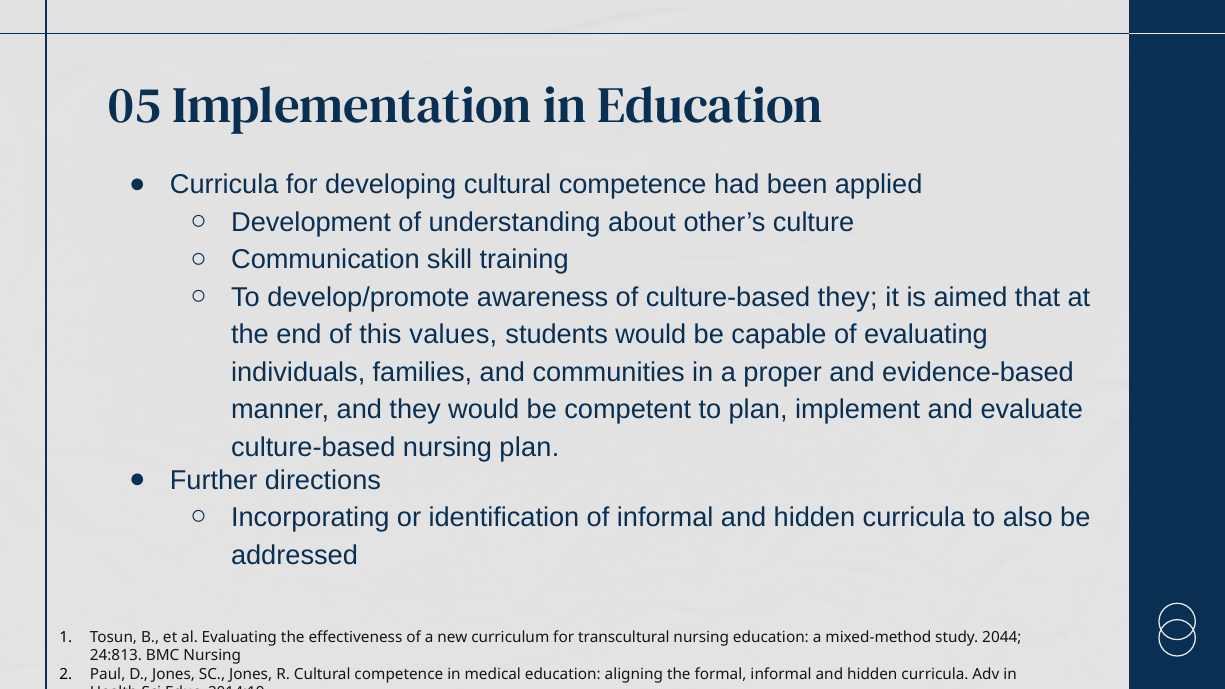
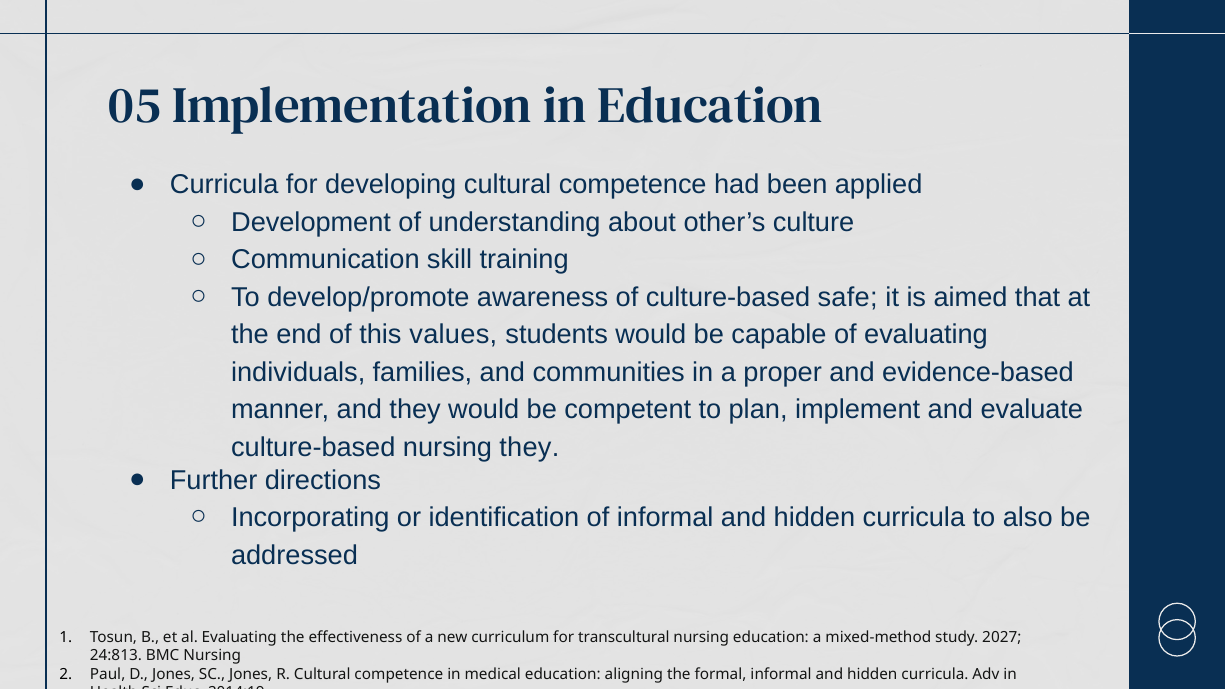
culture-based they: they -> safe
nursing plan: plan -> they
2044: 2044 -> 2027
